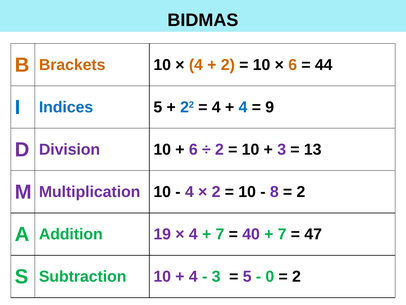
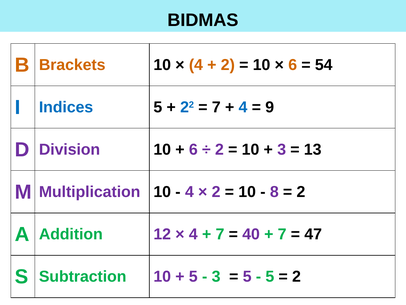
44: 44 -> 54
4 at (216, 107): 4 -> 7
19: 19 -> 12
4 at (193, 276): 4 -> 5
0 at (270, 276): 0 -> 5
